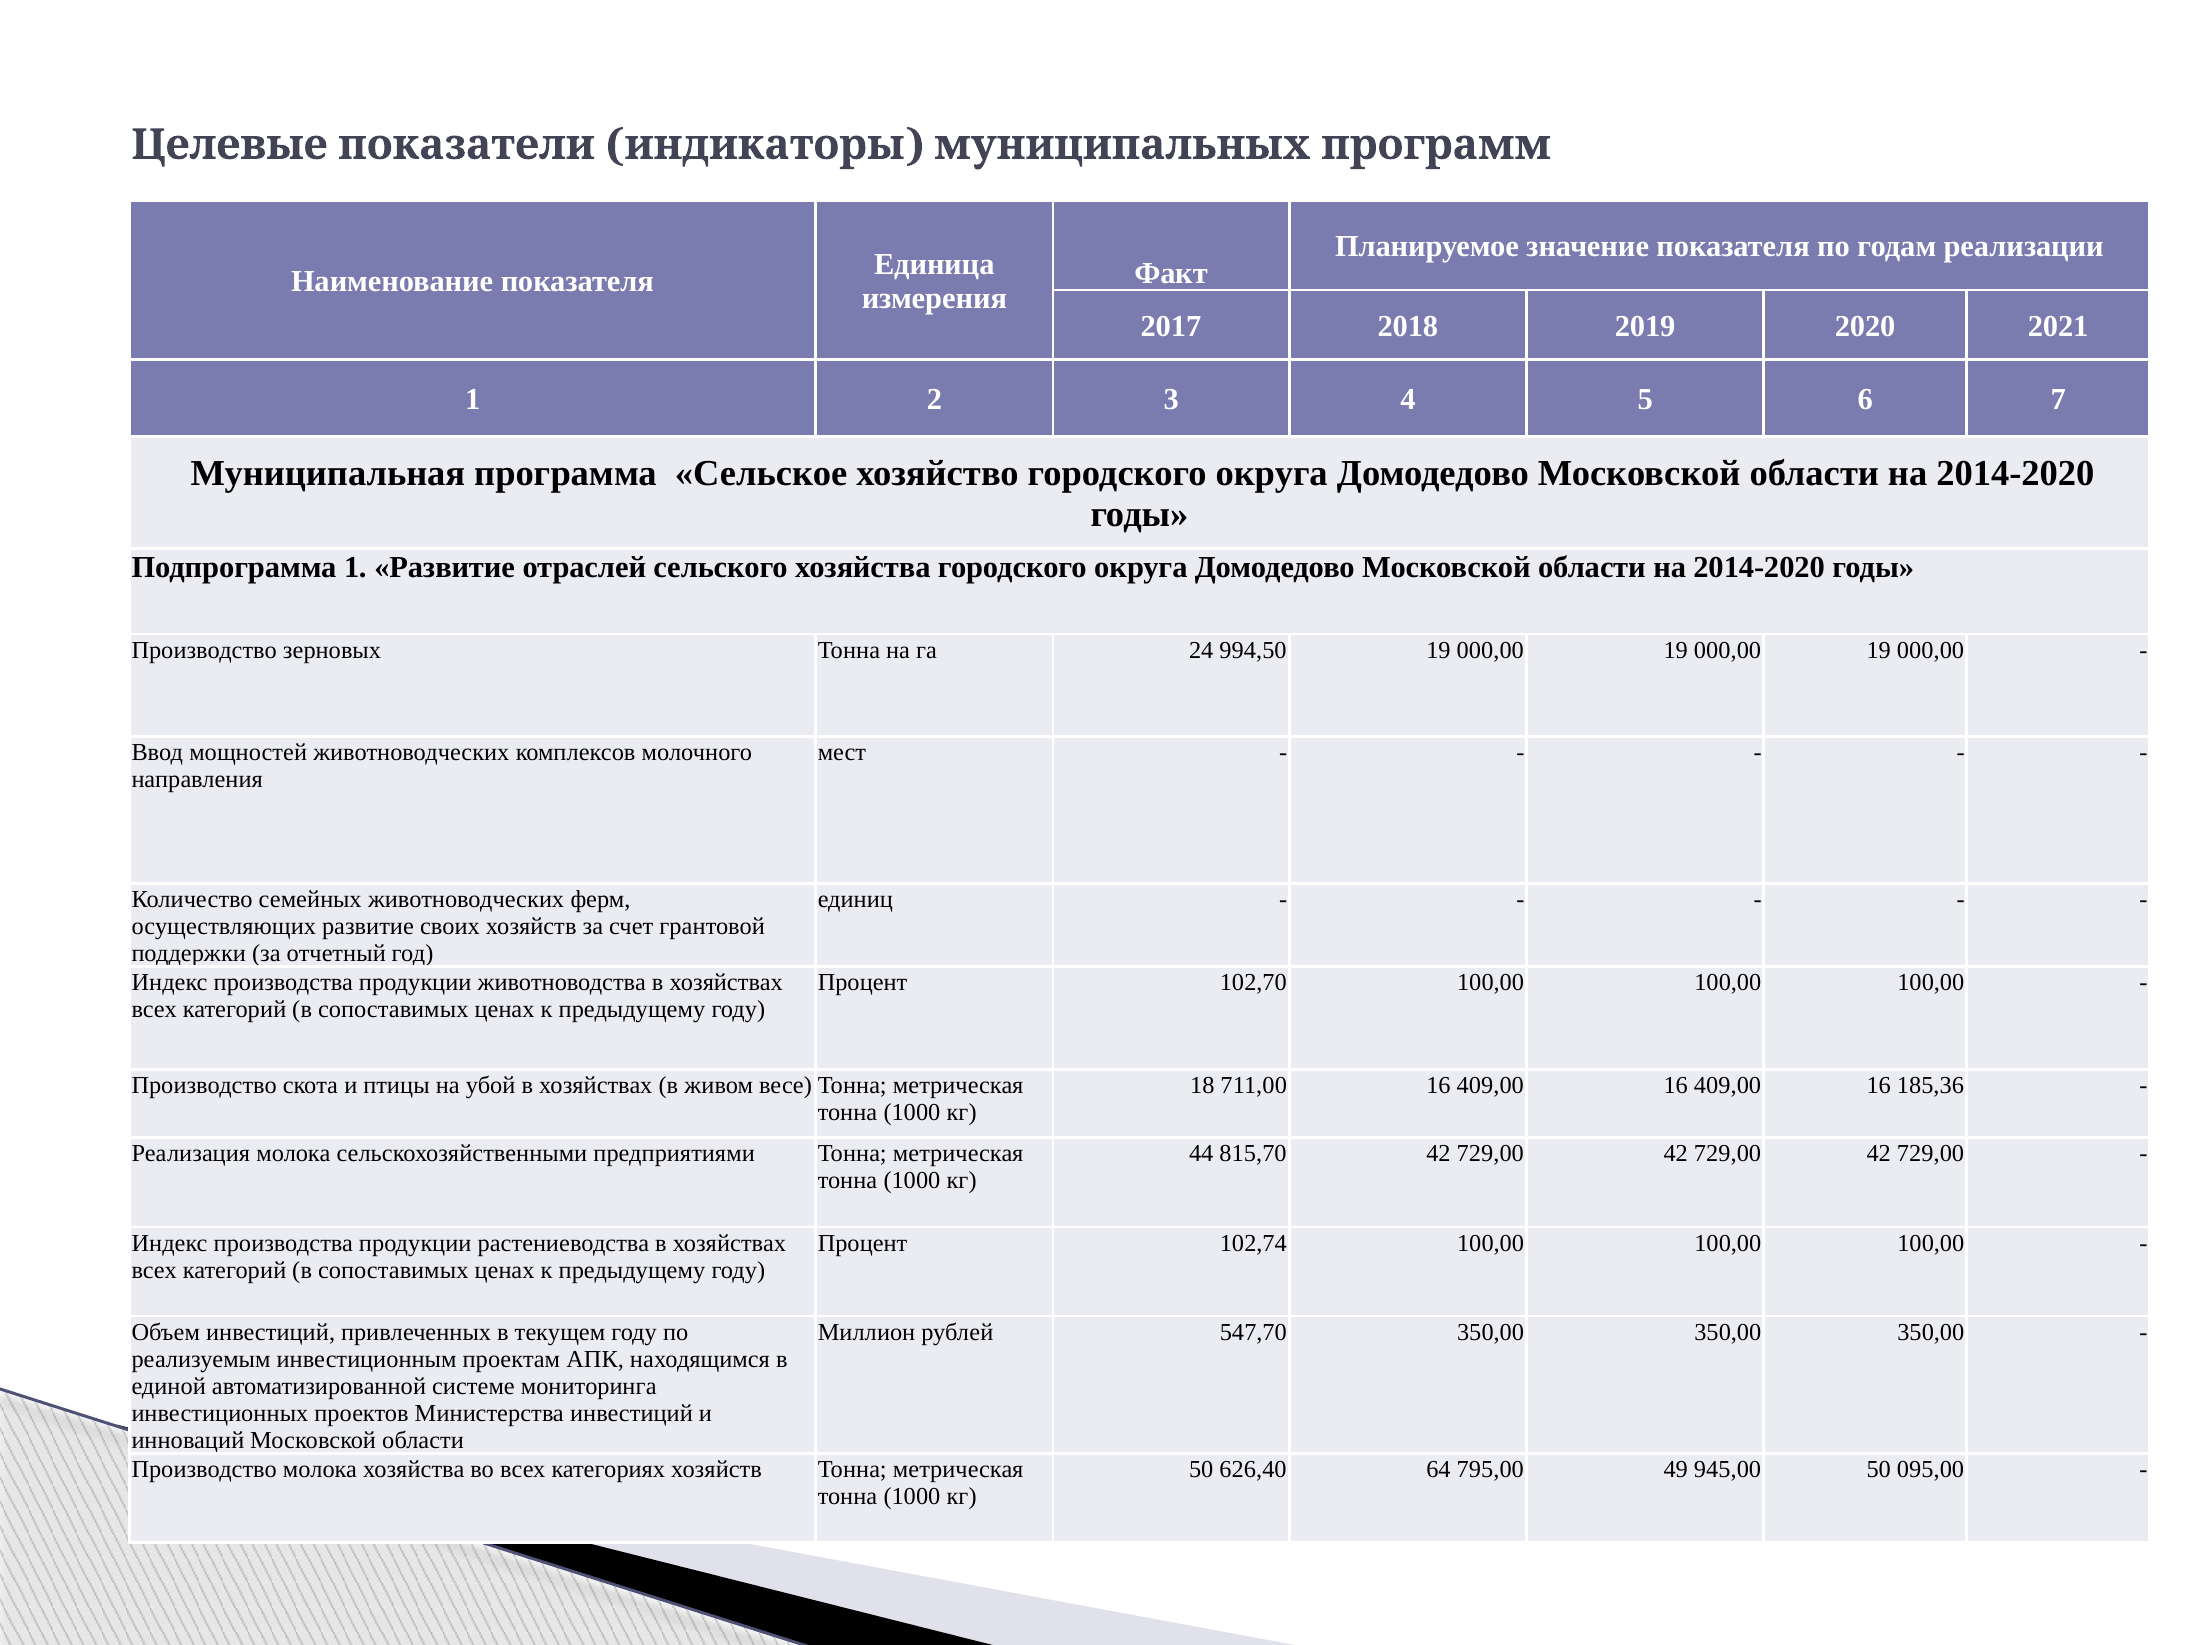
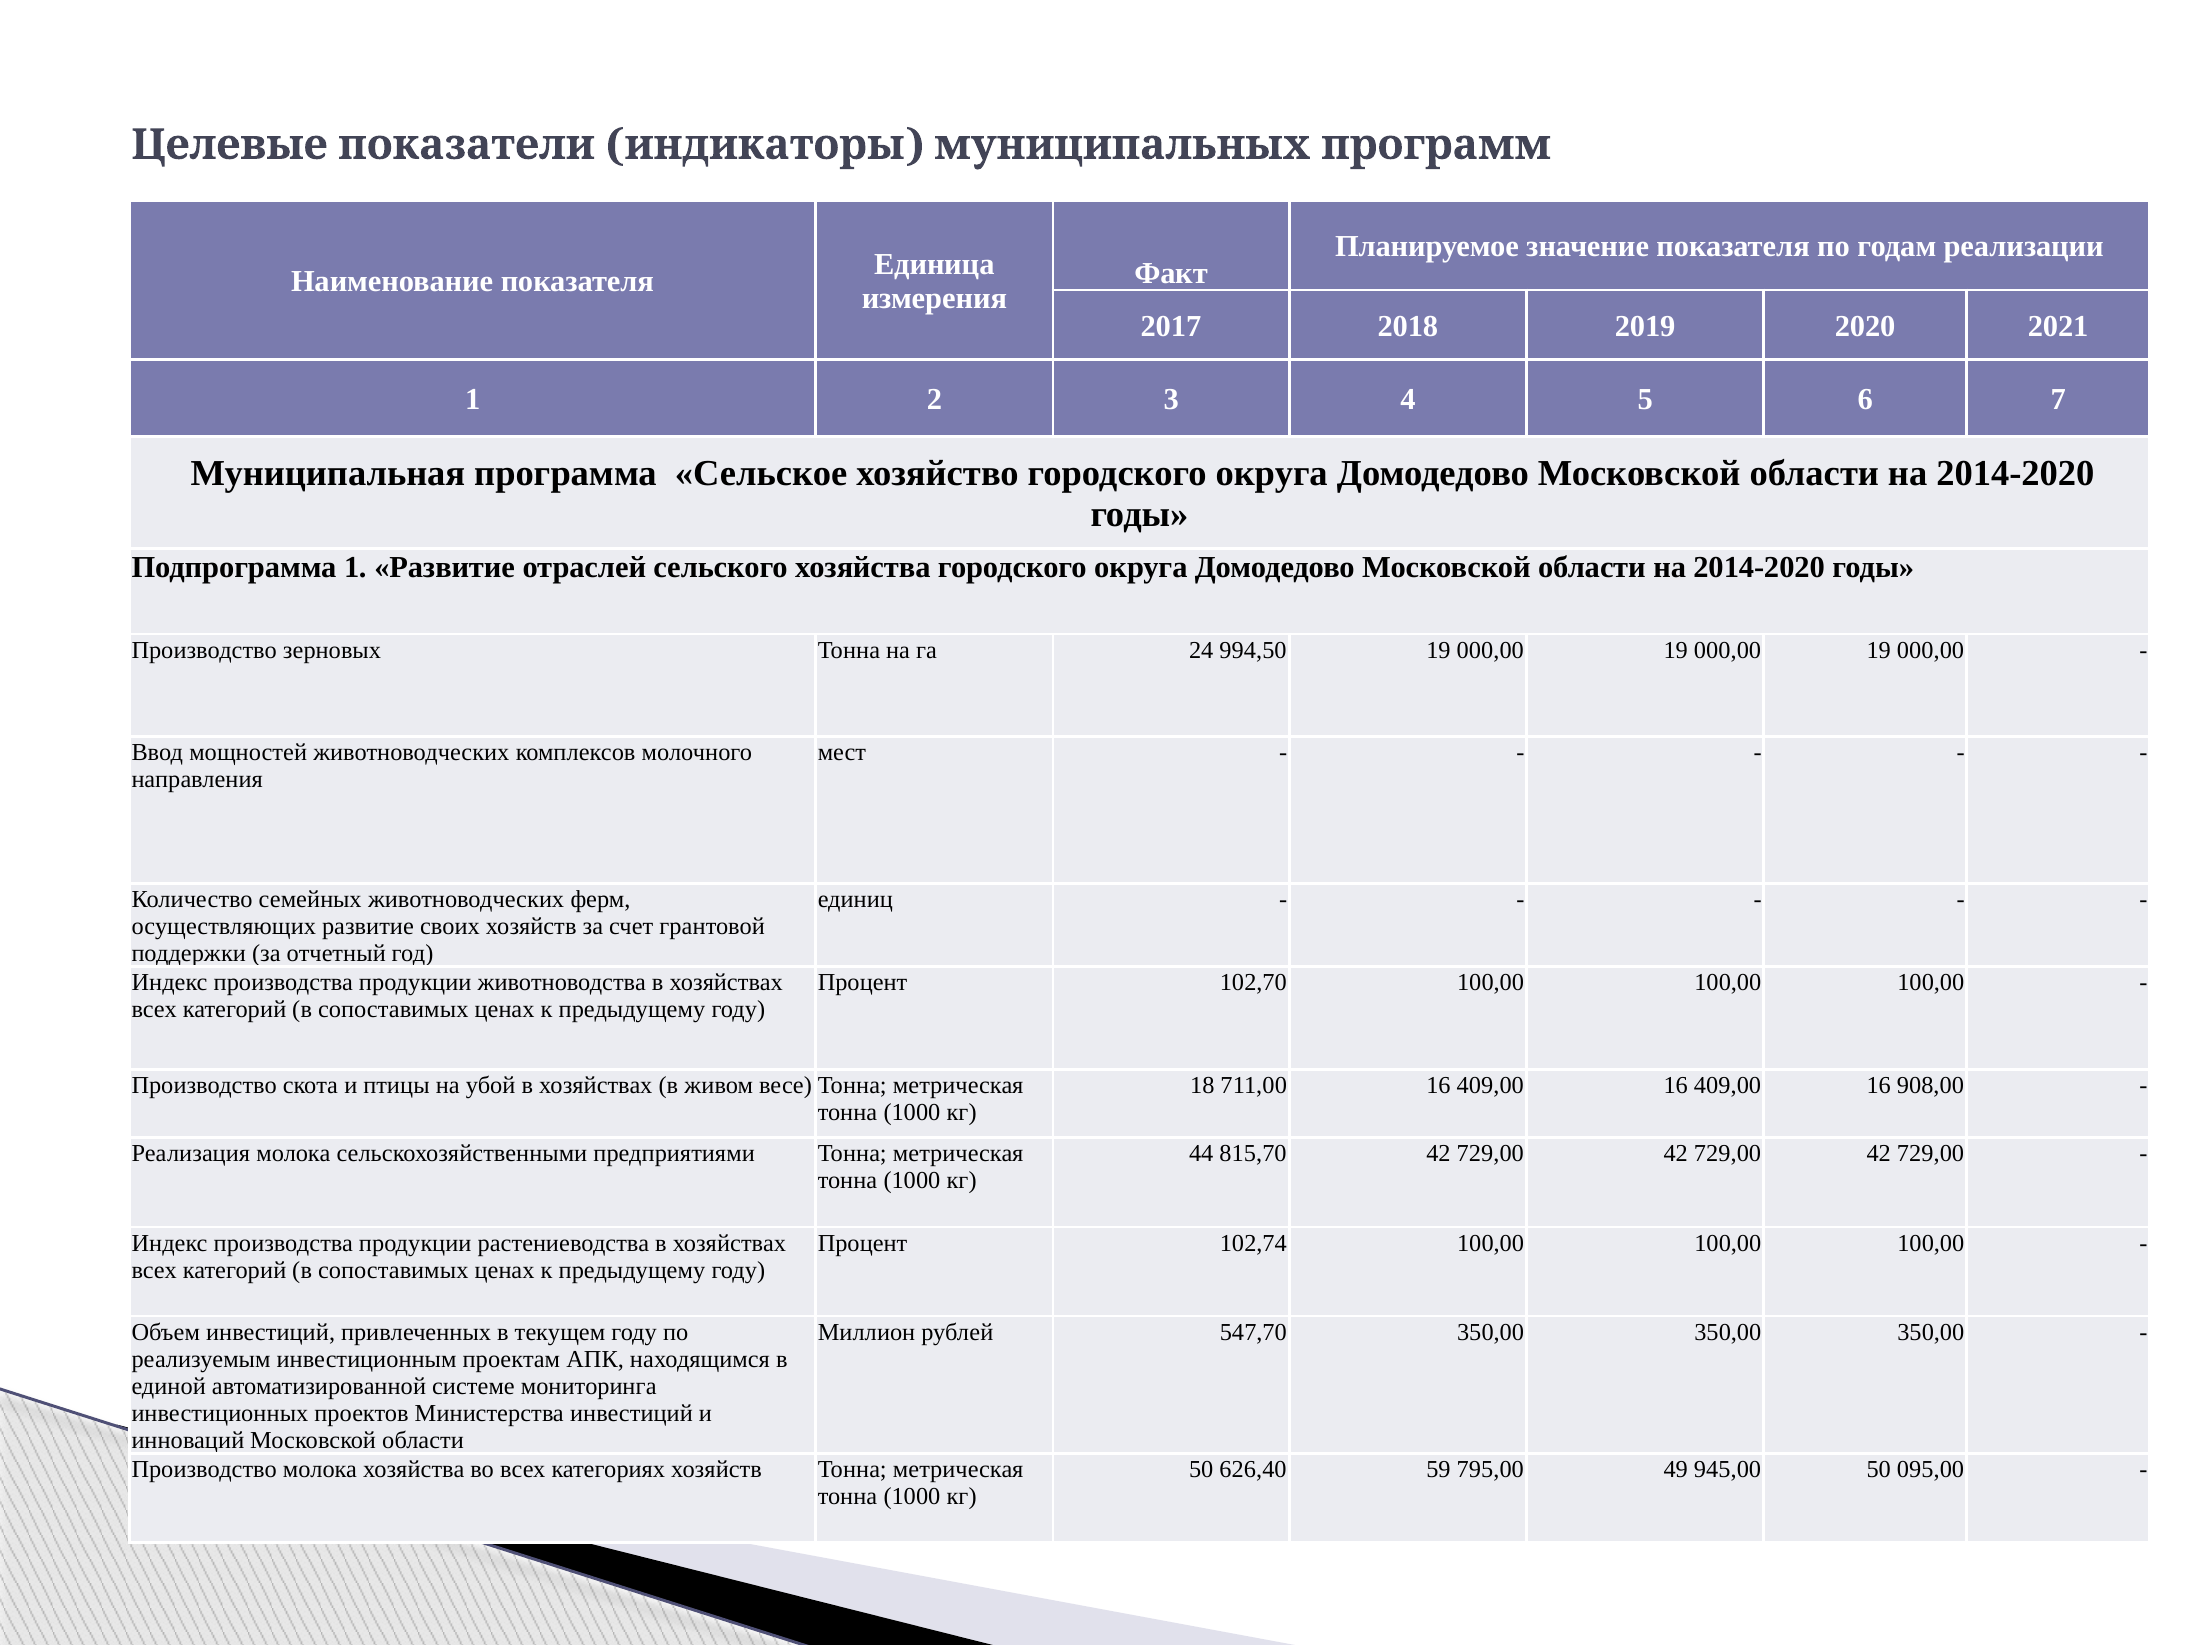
185,36: 185,36 -> 908,00
64: 64 -> 59
